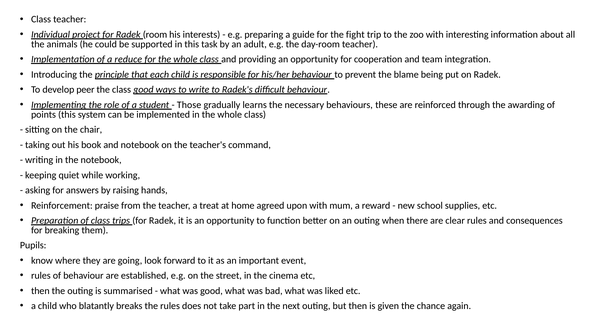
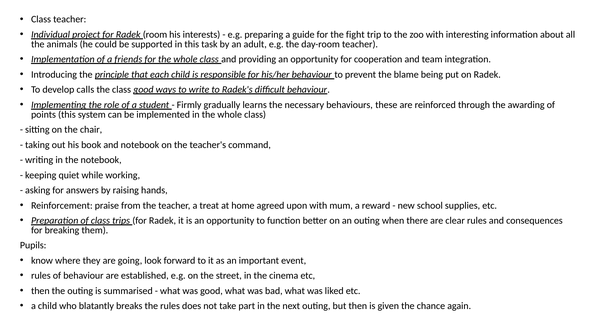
reduce: reduce -> friends
peer: peer -> calls
Those: Those -> Firmly
